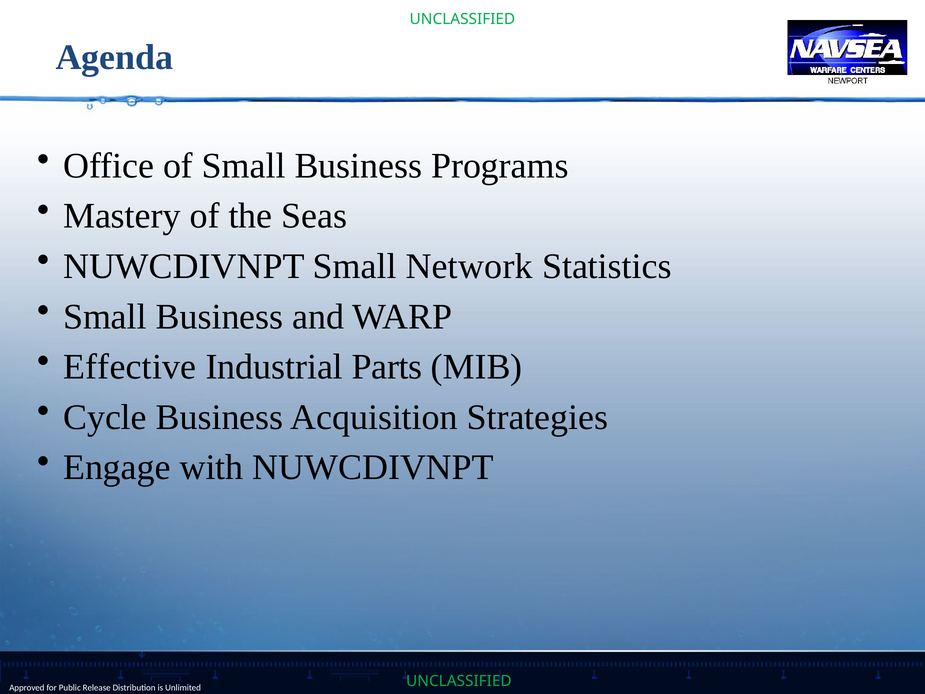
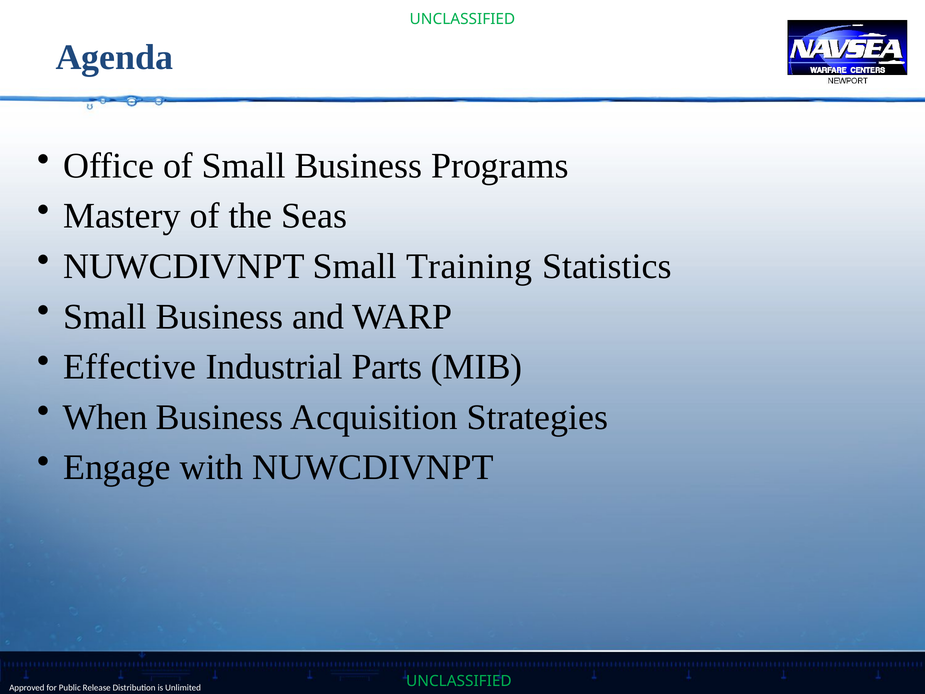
Network: Network -> Training
Cycle: Cycle -> When
